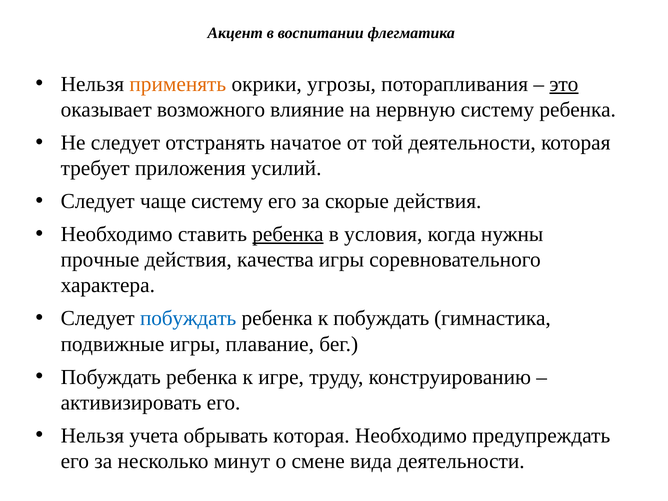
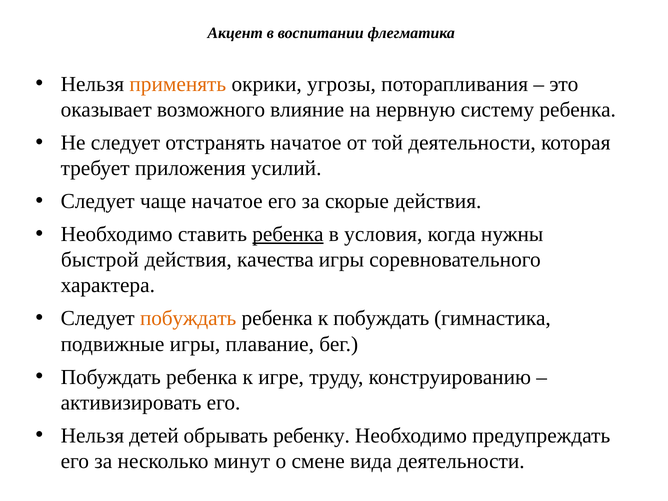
это underline: present -> none
чаще систему: систему -> начатое
прочные: прочные -> быстрой
побуждать at (188, 318) colour: blue -> orange
учета: учета -> детей
обрывать которая: которая -> ребенку
